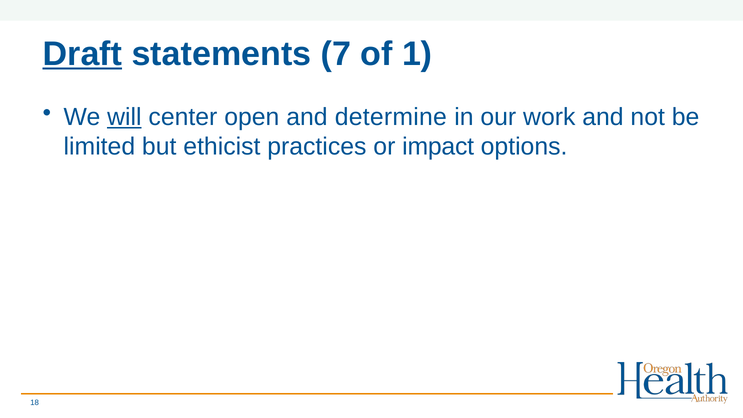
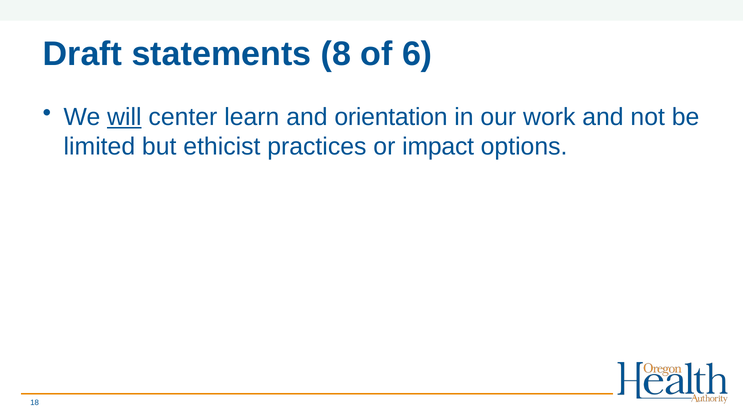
Draft underline: present -> none
7: 7 -> 8
1: 1 -> 6
open: open -> learn
determine: determine -> orientation
